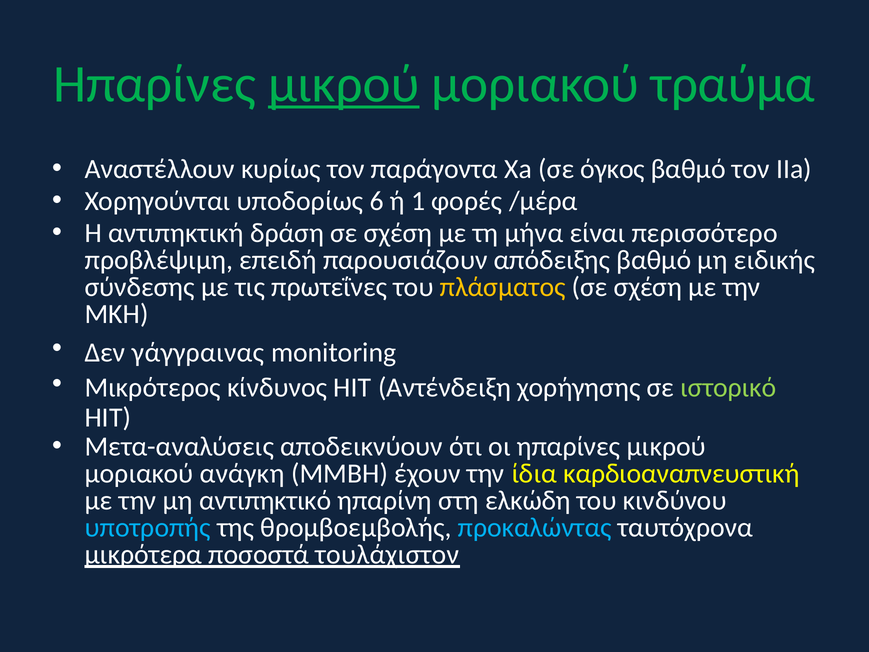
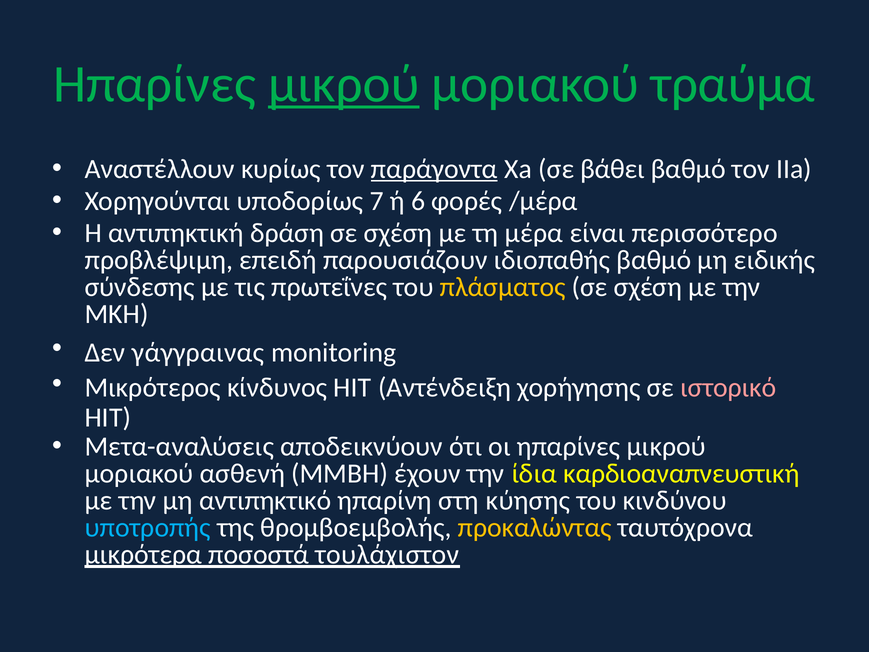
παράγοντα underline: none -> present
όγκος: όγκος -> βάθει
6: 6 -> 7
1: 1 -> 6
μήνα: μήνα -> μέρα
απόδειξης: απόδειξης -> ιδιοπαθής
ιστορικό colour: light green -> pink
ανάγκη: ανάγκη -> ασθενή
ελκώδη: ελκώδη -> κύησης
προκαλώντας colour: light blue -> yellow
